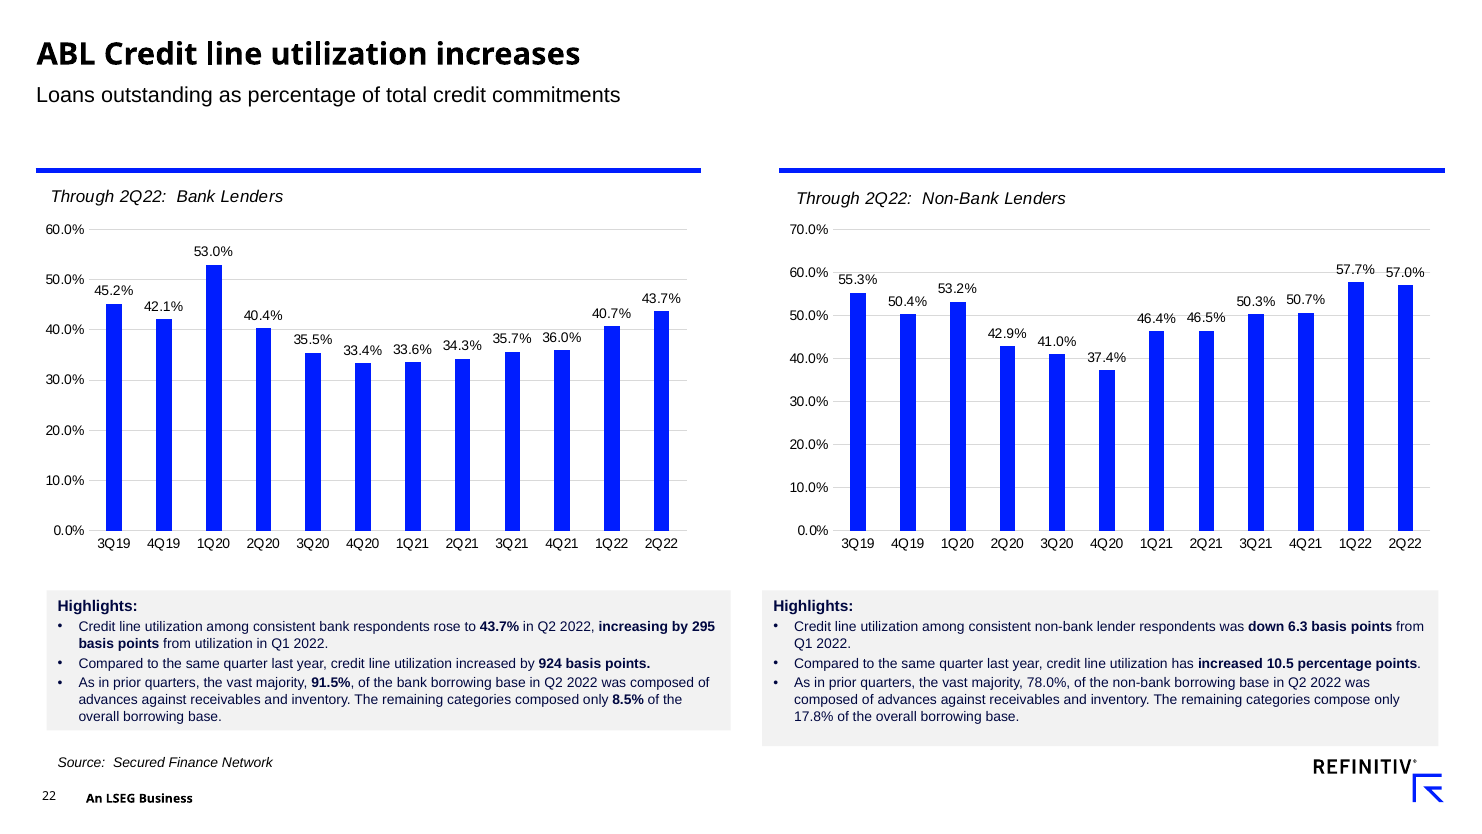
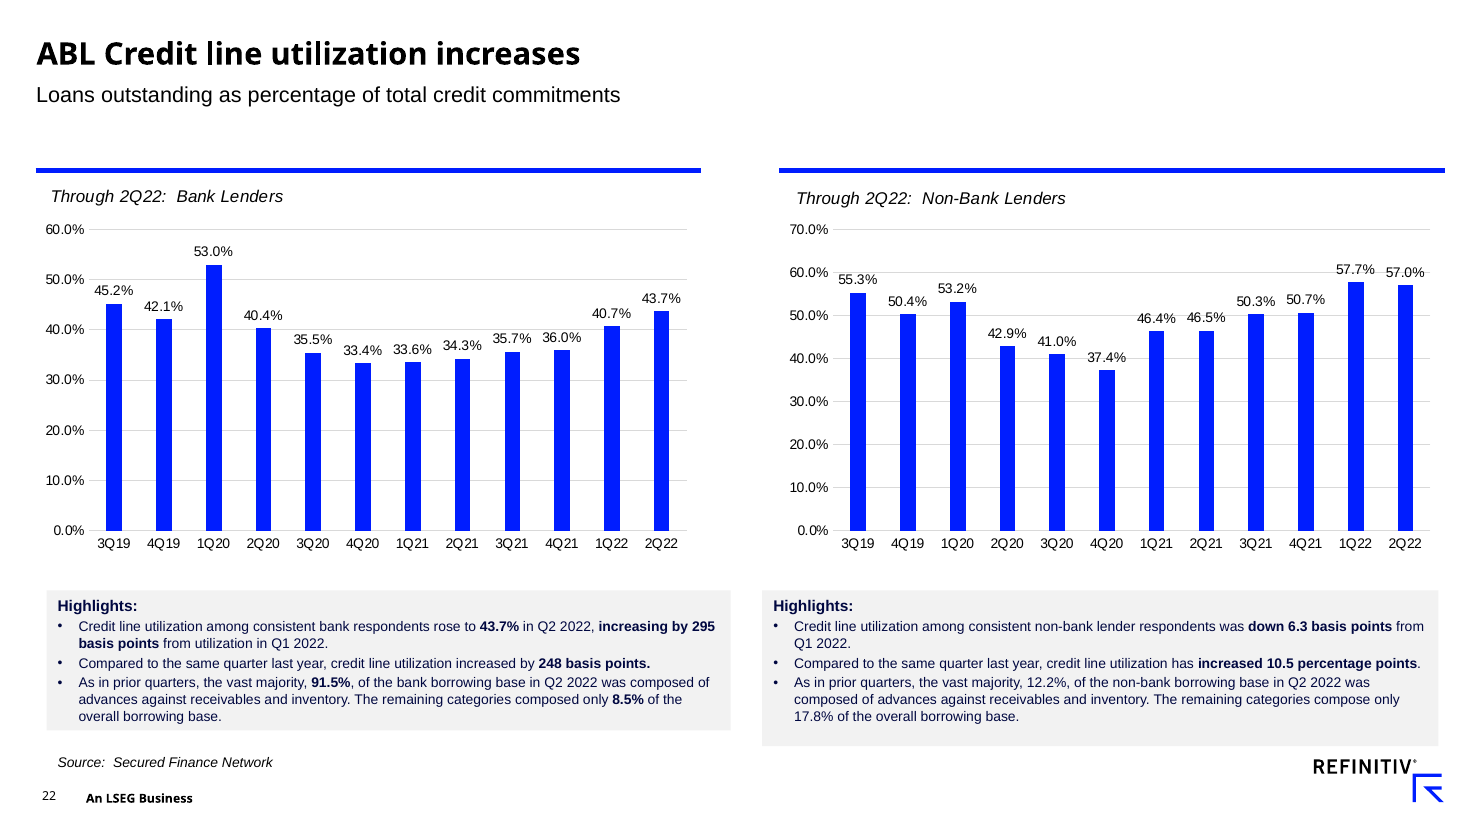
924: 924 -> 248
78.0%: 78.0% -> 12.2%
